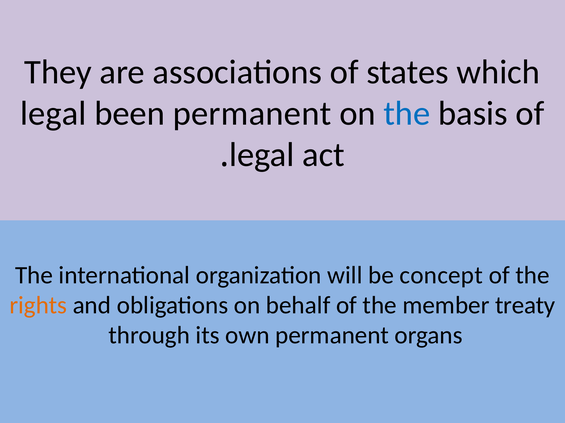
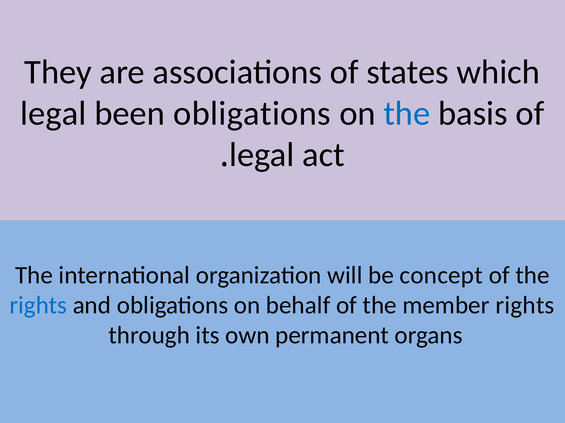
been permanent: permanent -> obligations
rights at (38, 306) colour: orange -> blue
member treaty: treaty -> rights
